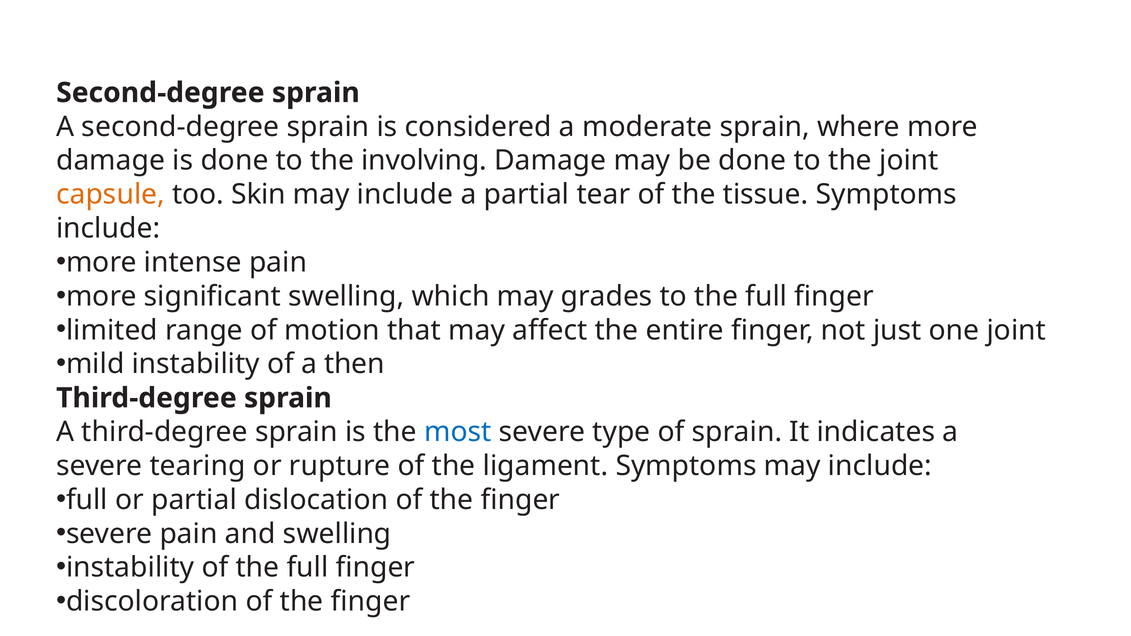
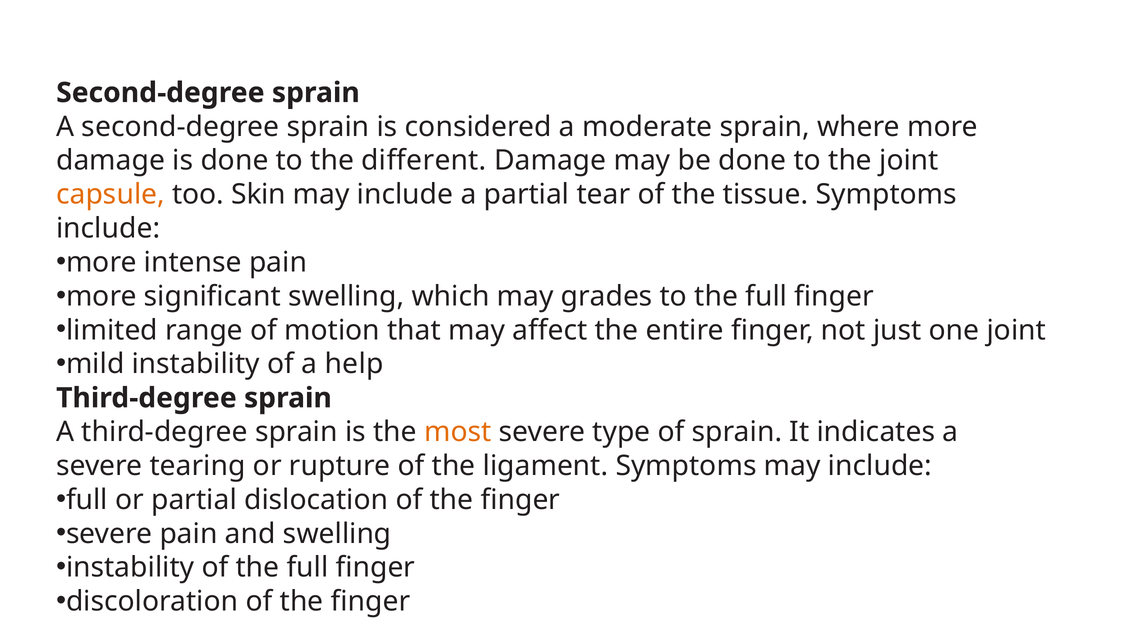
involving: involving -> different
then: then -> help
most colour: blue -> orange
